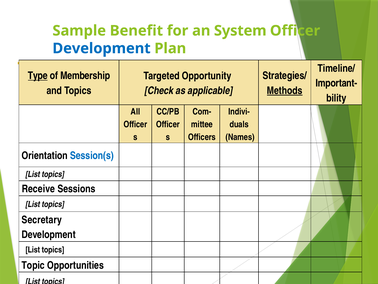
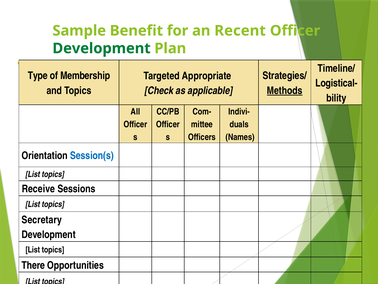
System: System -> Recent
Development at (102, 48) colour: blue -> green
Type underline: present -> none
Opportunity: Opportunity -> Appropriate
Important-: Important- -> Logistical-
Topic: Topic -> There
